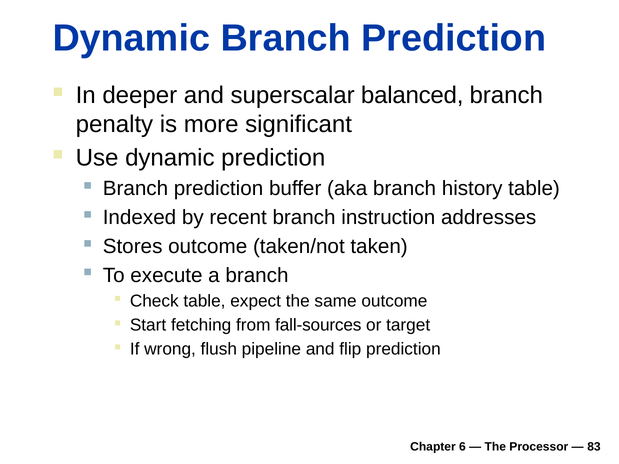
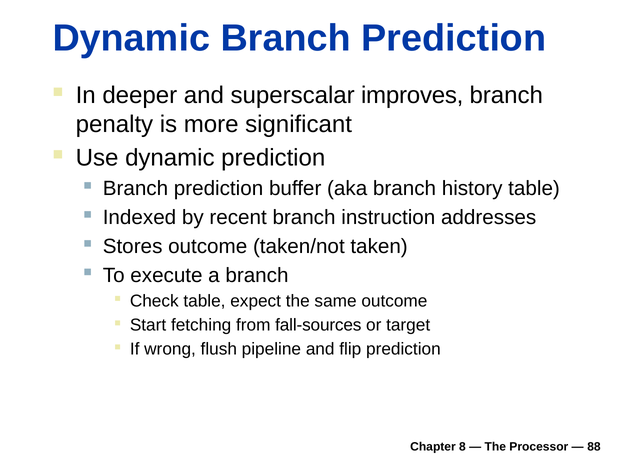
balanced: balanced -> improves
6: 6 -> 8
83: 83 -> 88
